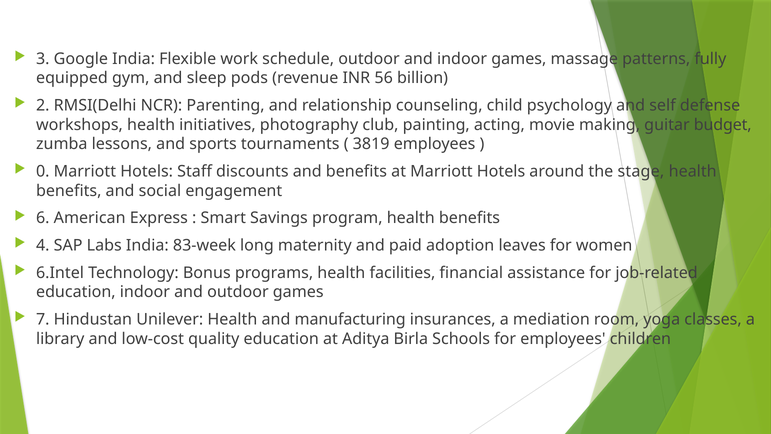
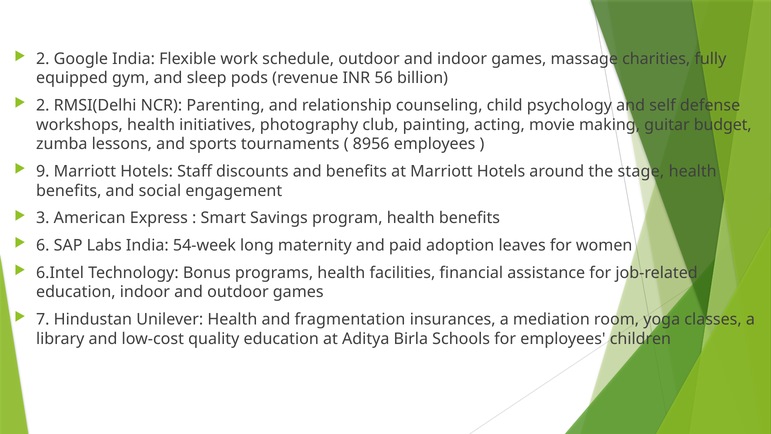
3 at (43, 59): 3 -> 2
patterns: patterns -> charities
3819: 3819 -> 8956
0: 0 -> 9
6: 6 -> 3
4: 4 -> 6
83-week: 83-week -> 54-week
manufacturing: manufacturing -> fragmentation
